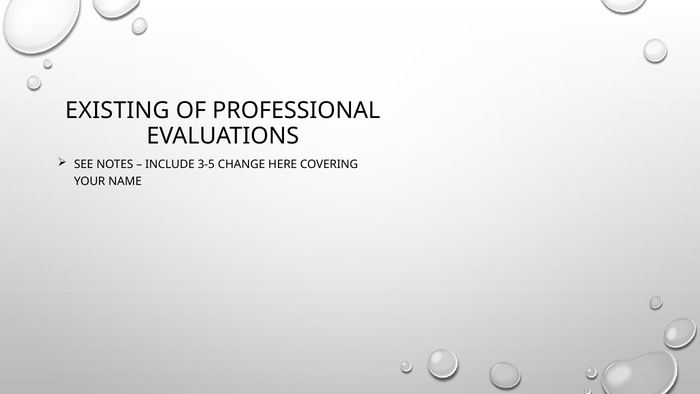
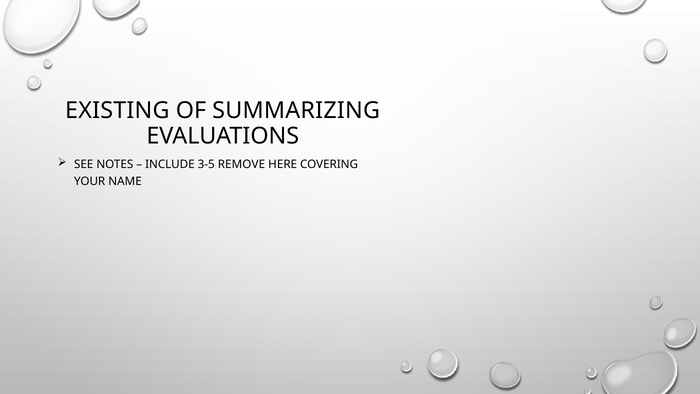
PROFESSIONAL: PROFESSIONAL -> SUMMARIZING
CHANGE: CHANGE -> REMOVE
